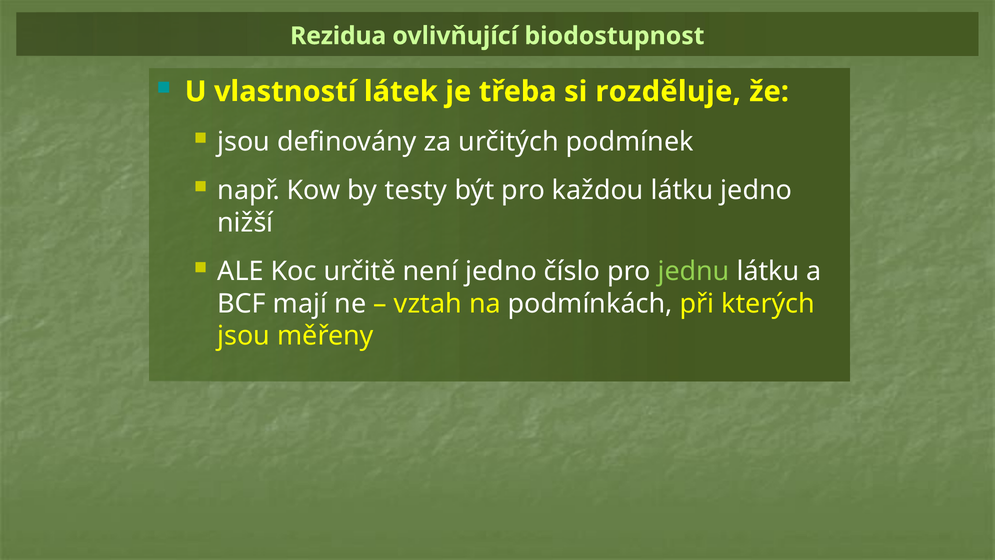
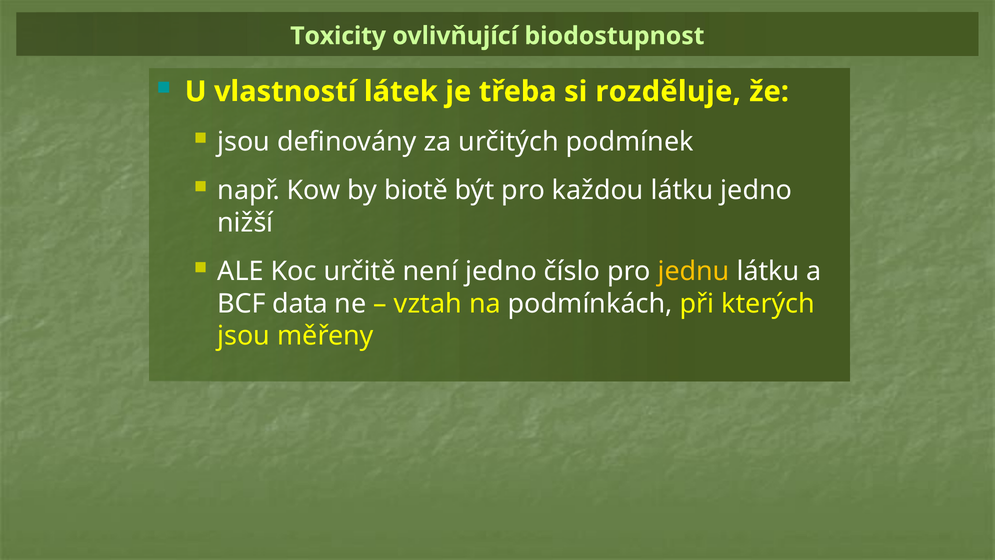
Rezidua: Rezidua -> Toxicity
testy: testy -> biotě
jednu colour: light green -> yellow
mají: mají -> data
